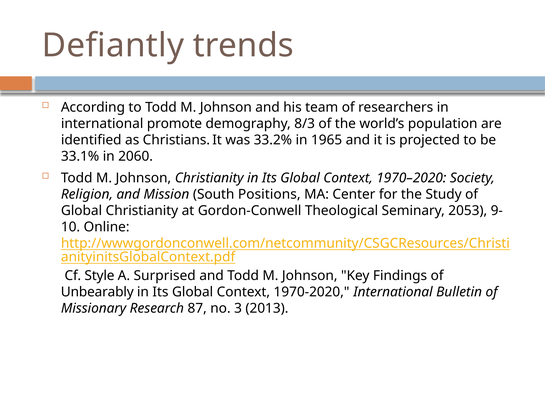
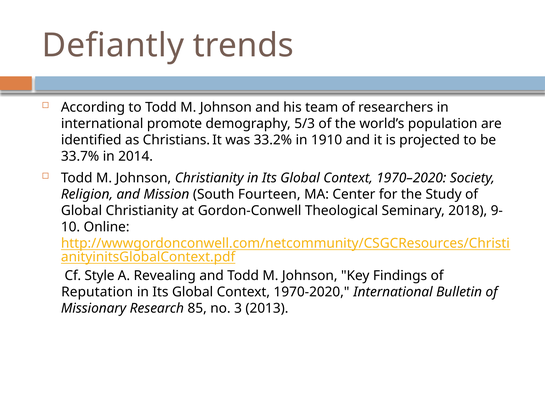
8/3: 8/3 -> 5/3
1965: 1965 -> 1910
33.1%: 33.1% -> 33.7%
2060: 2060 -> 2014
Positions: Positions -> Fourteen
2053: 2053 -> 2018
Surprised: Surprised -> Revealing
Unbearably: Unbearably -> Reputation
87: 87 -> 85
